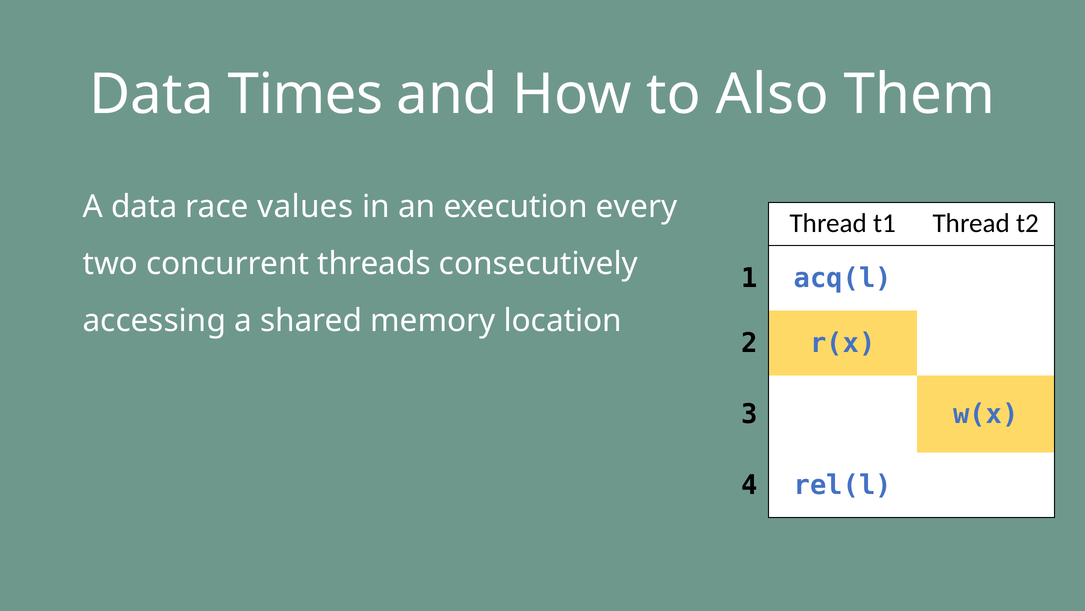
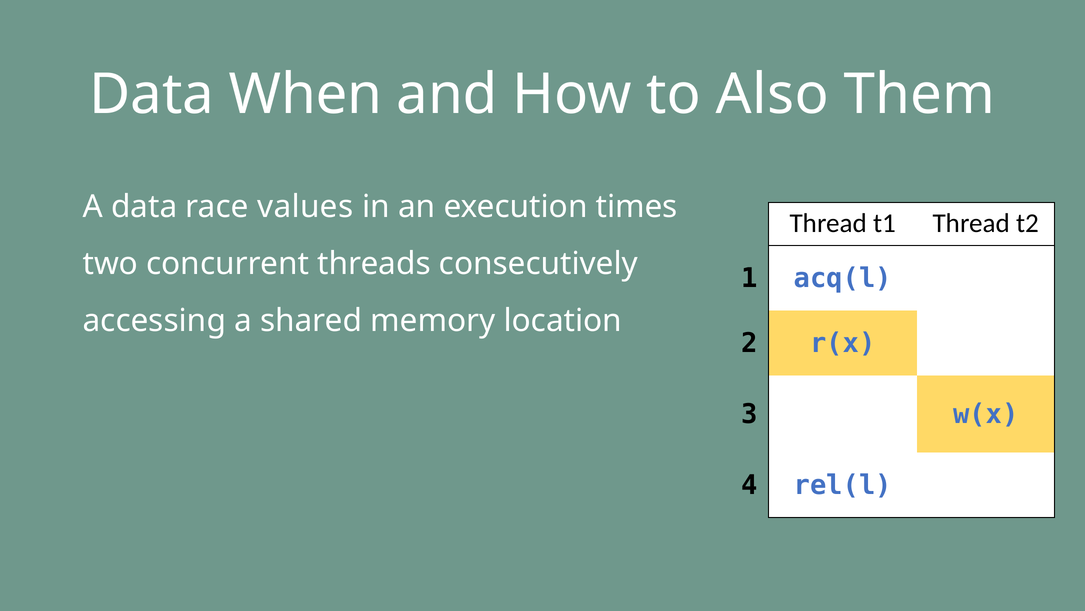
Times: Times -> When
every: every -> times
